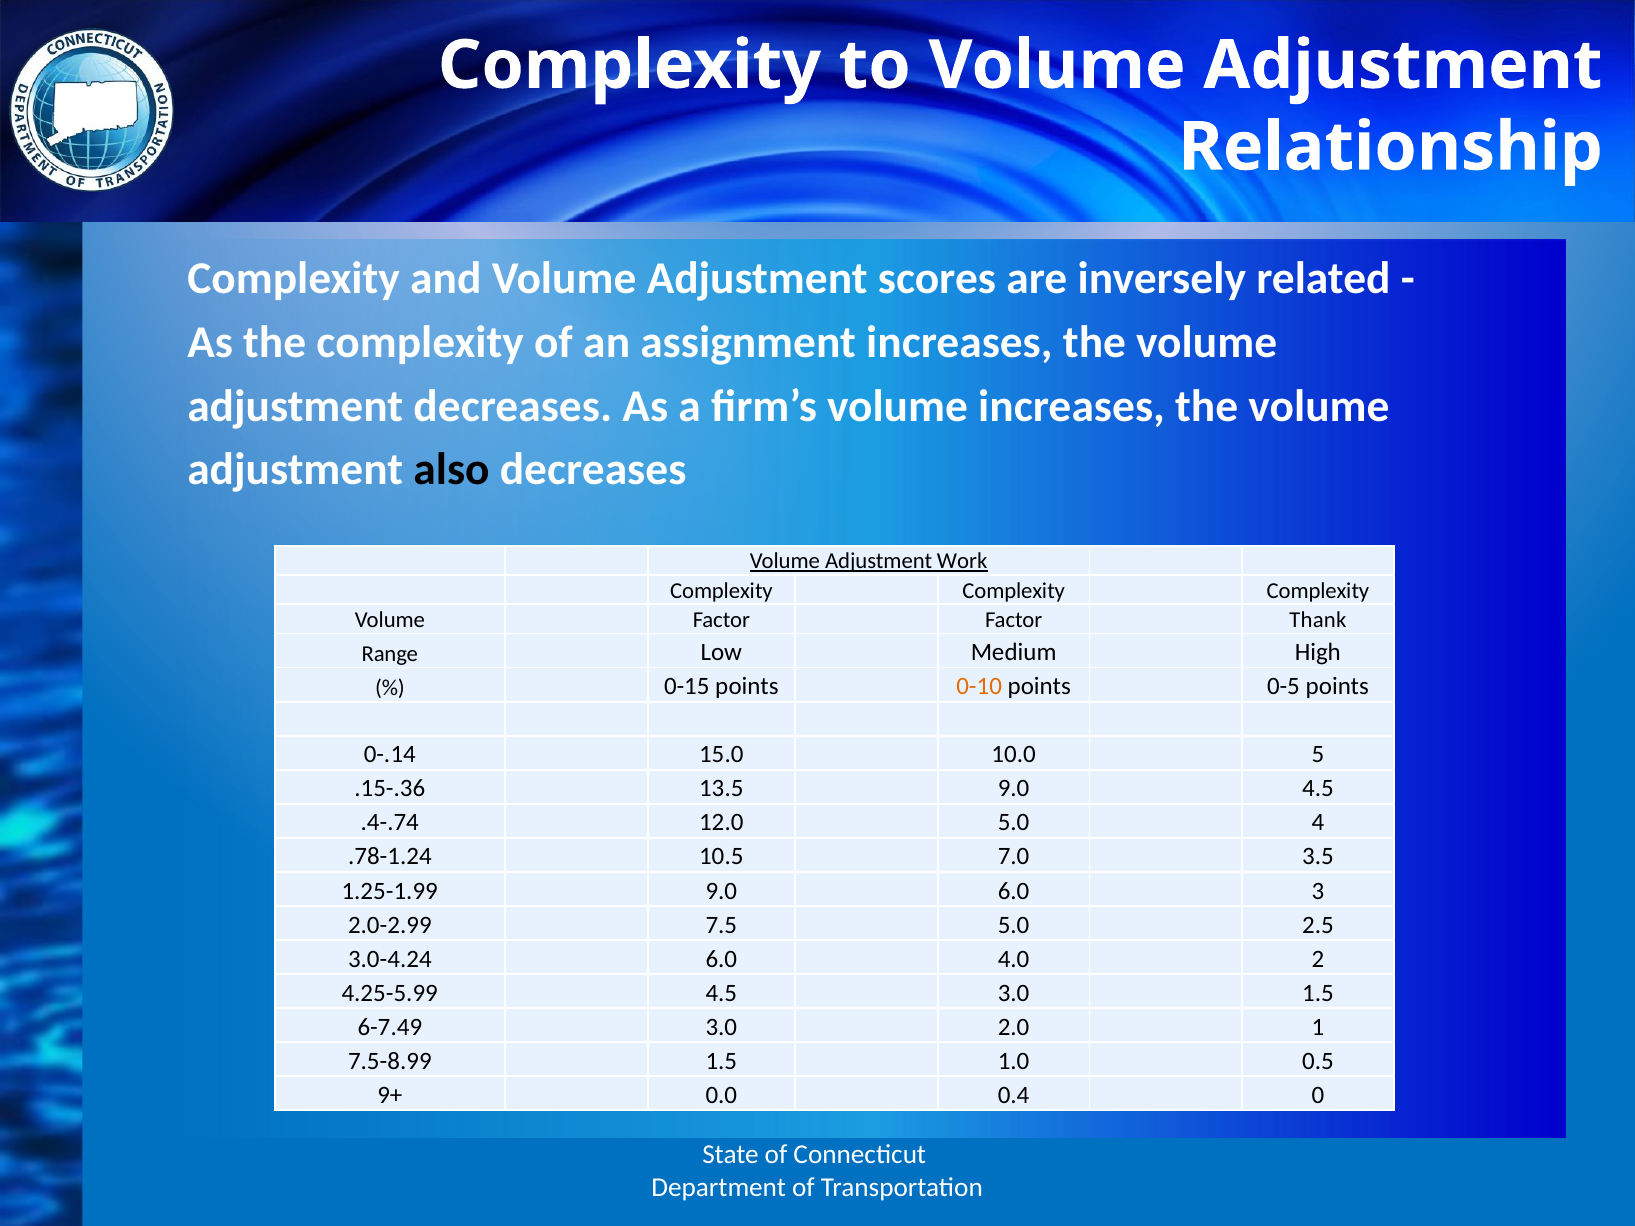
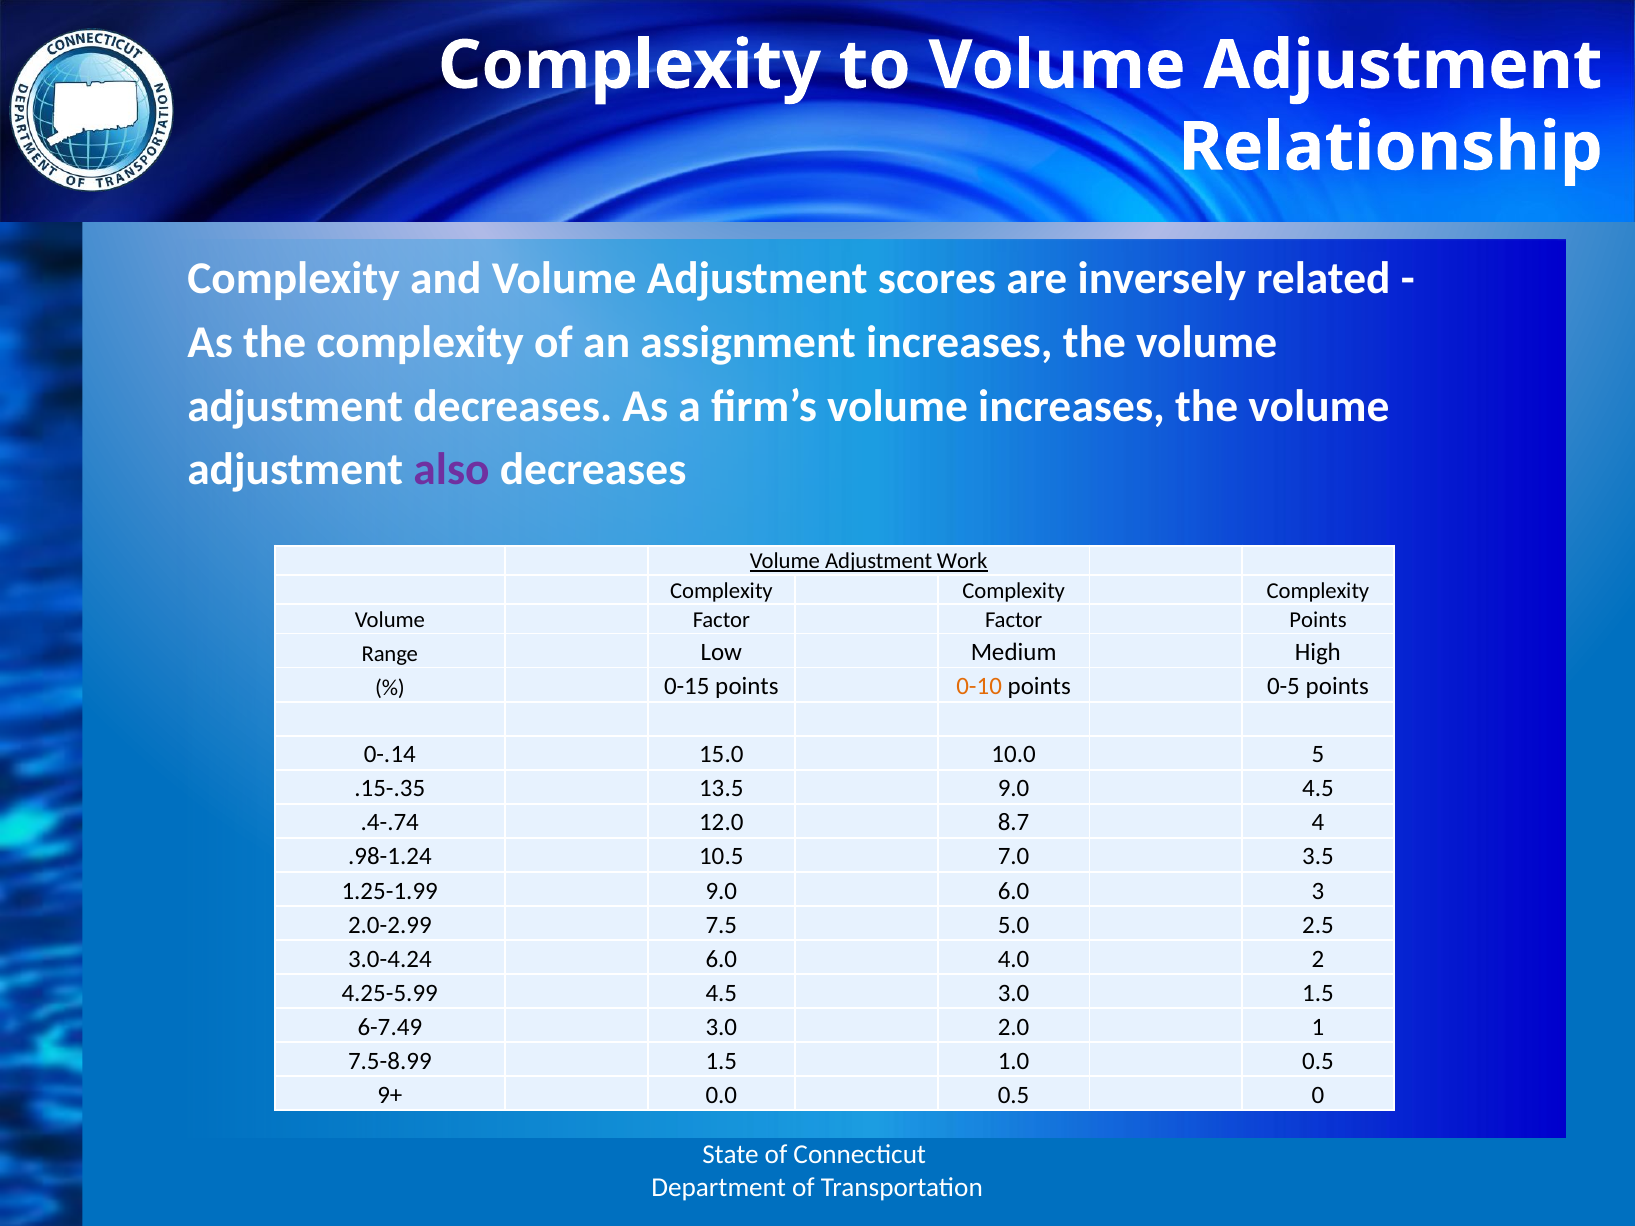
also colour: black -> purple
Factor Thank: Thank -> Points
.15-.36: .15-.36 -> .15-.35
12.0 5.0: 5.0 -> 8.7
.78-1.24: .78-1.24 -> .98-1.24
0.0 0.4: 0.4 -> 0.5
